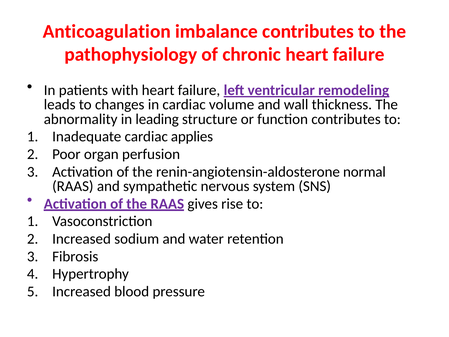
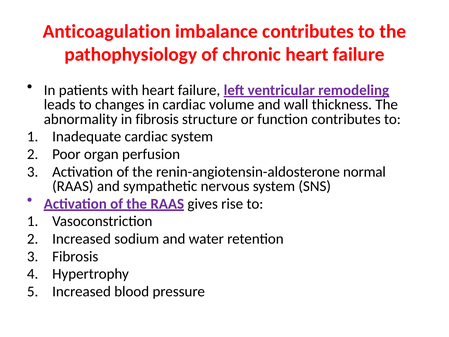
in leading: leading -> fibrosis
cardiac applies: applies -> system
